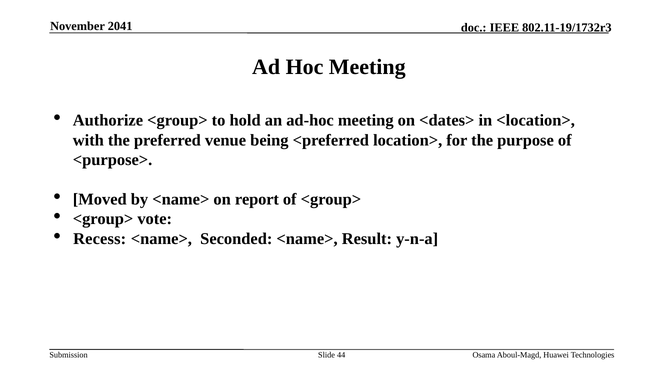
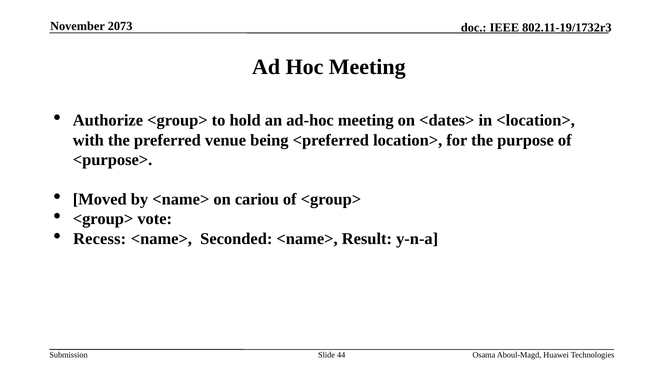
2041: 2041 -> 2073
report: report -> cariou
